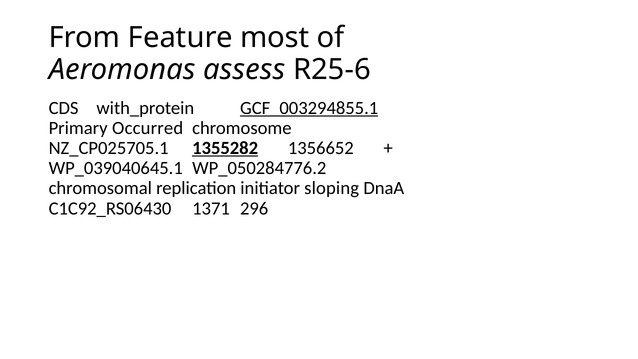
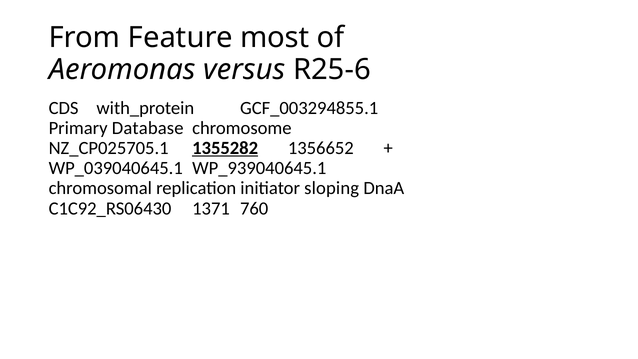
assess: assess -> versus
GCF_003294855.1 underline: present -> none
Occurred: Occurred -> Database
WP_050284776.2: WP_050284776.2 -> WP_939040645.1
296: 296 -> 760
